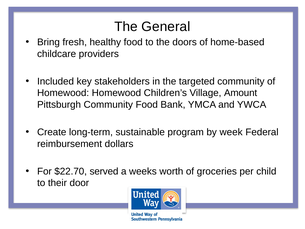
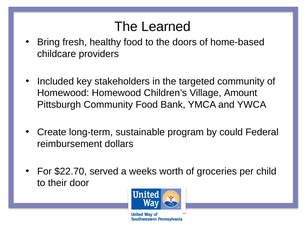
General: General -> Learned
week: week -> could
